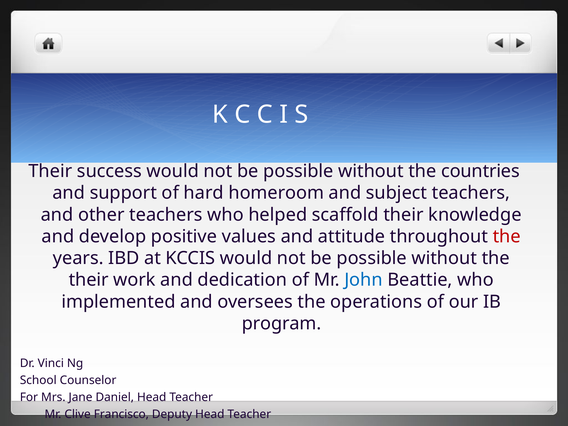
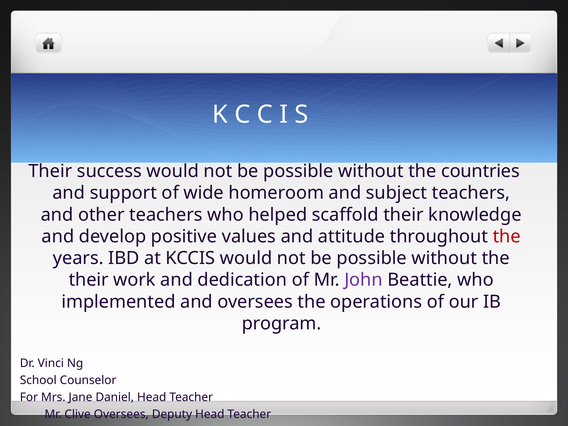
hard: hard -> wide
John colour: blue -> purple
Clive Francisco: Francisco -> Oversees
